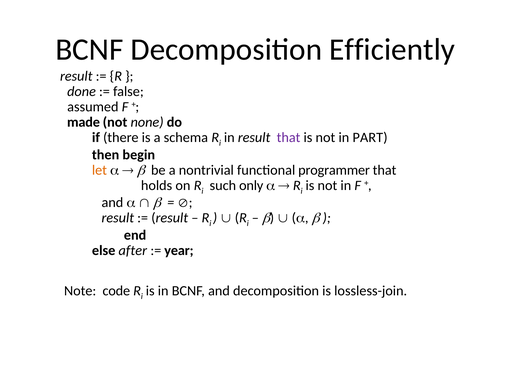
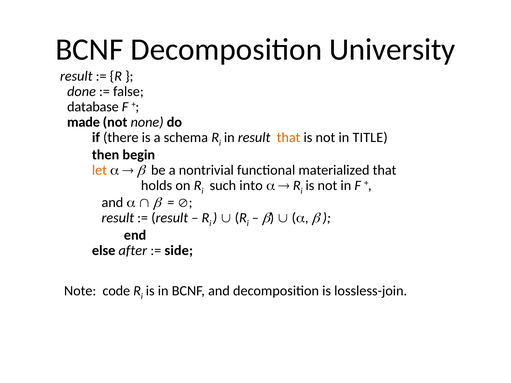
Efficiently: Efficiently -> University
assumed: assumed -> database
that at (289, 138) colour: purple -> orange
PART: PART -> TITLE
programmer: programmer -> materialized
only: only -> into
year: year -> side
